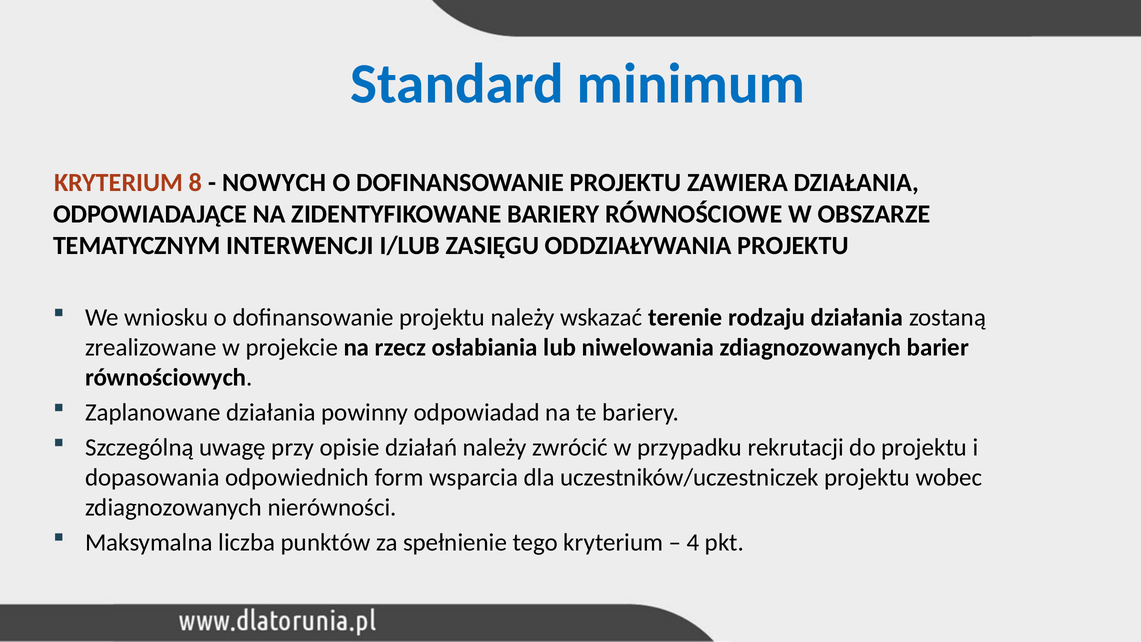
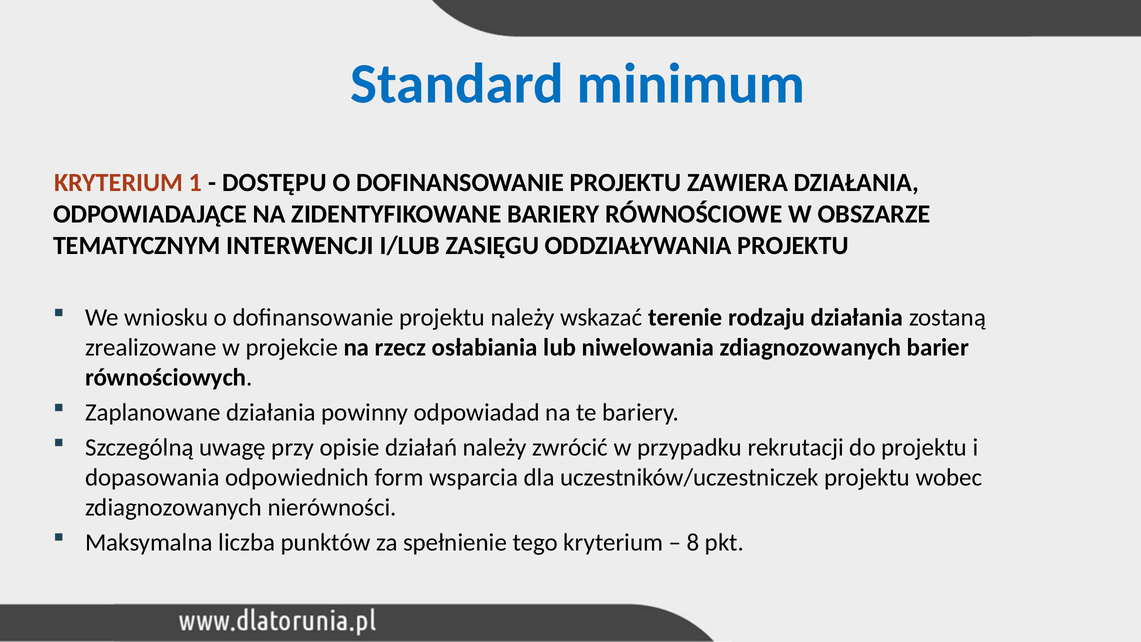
8: 8 -> 1
NOWYCH: NOWYCH -> DOSTĘPU
4: 4 -> 8
